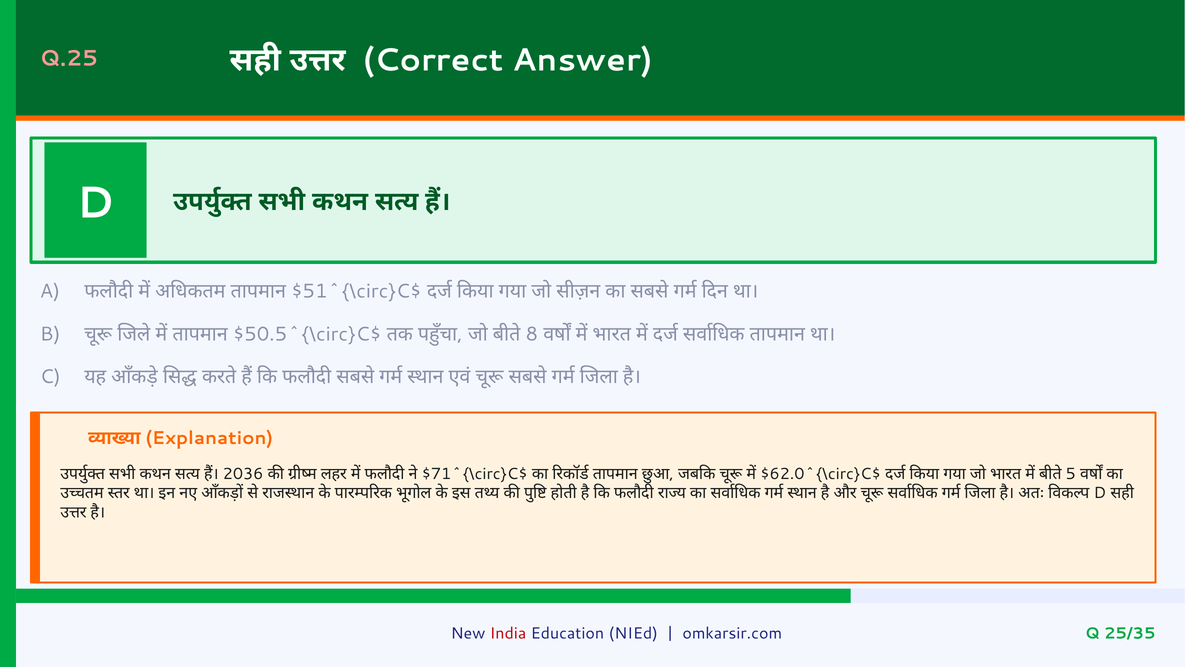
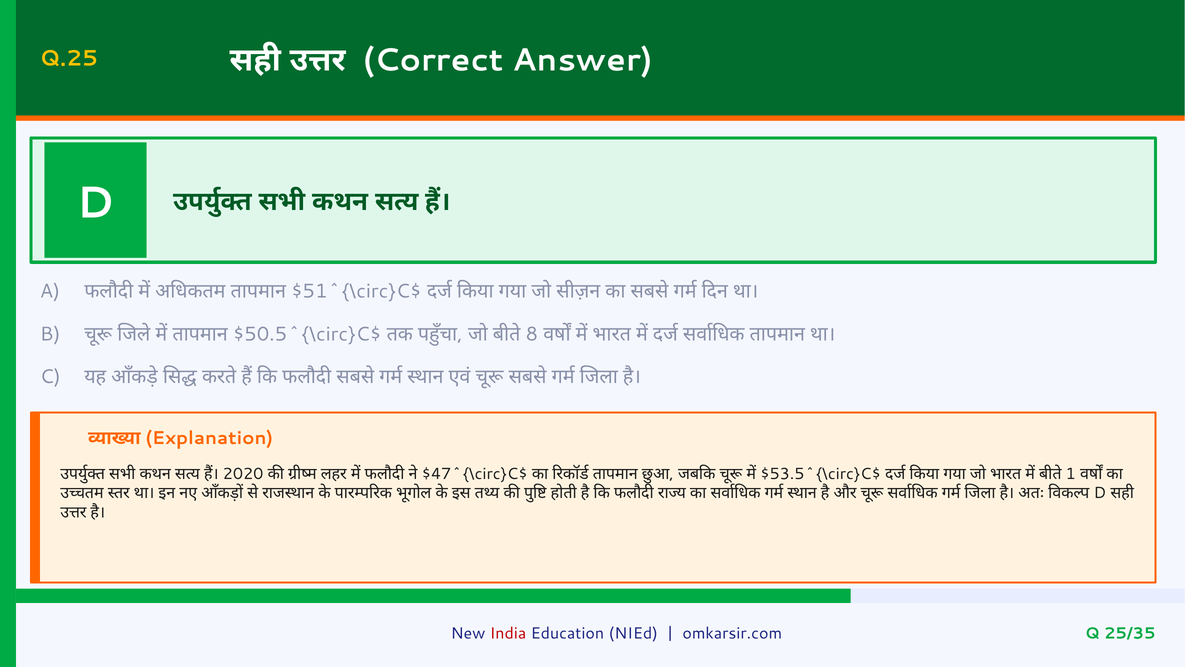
Q.25 colour: pink -> yellow
2036: 2036 -> 2020
$71^{\circ}C$: $71^{\circ}C$ -> $47^{\circ}C$
$62.0^{\circ}C$: $62.0^{\circ}C$ -> $53.5^{\circ}C$
5: 5 -> 1
